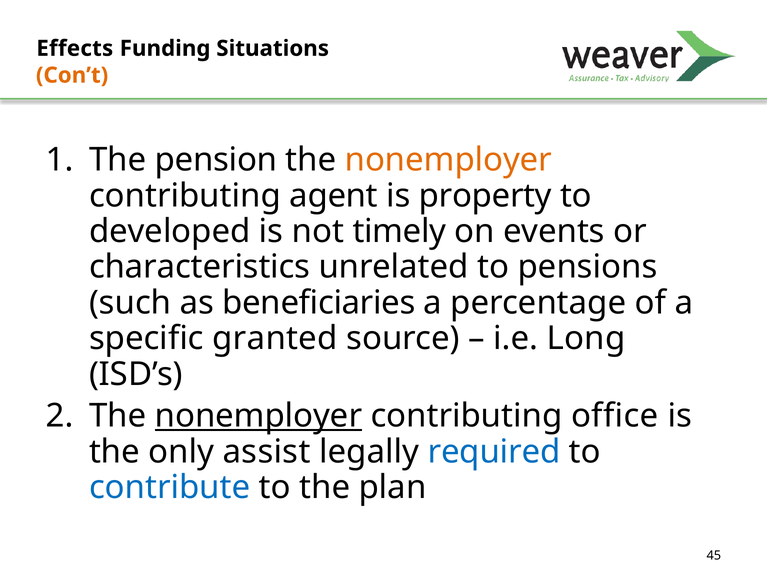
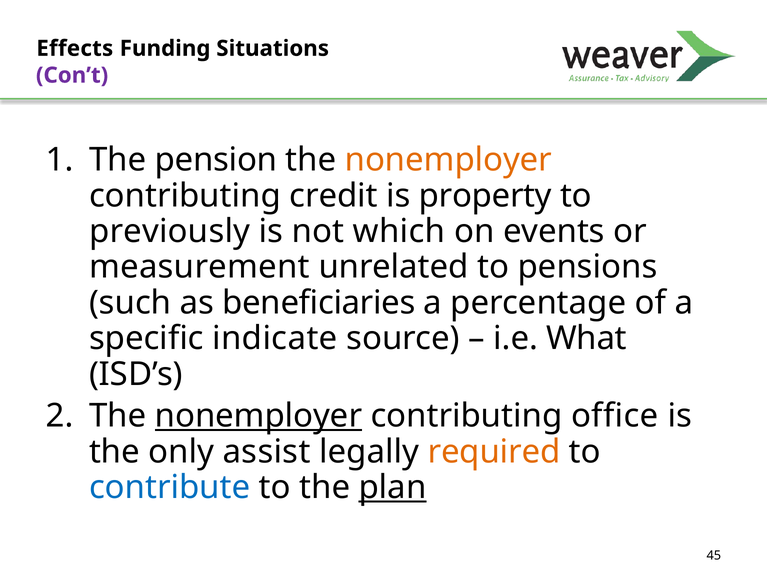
Con’t colour: orange -> purple
agent: agent -> credit
developed: developed -> previously
timely: timely -> which
characteristics: characteristics -> measurement
granted: granted -> indicate
Long: Long -> What
required colour: blue -> orange
plan underline: none -> present
